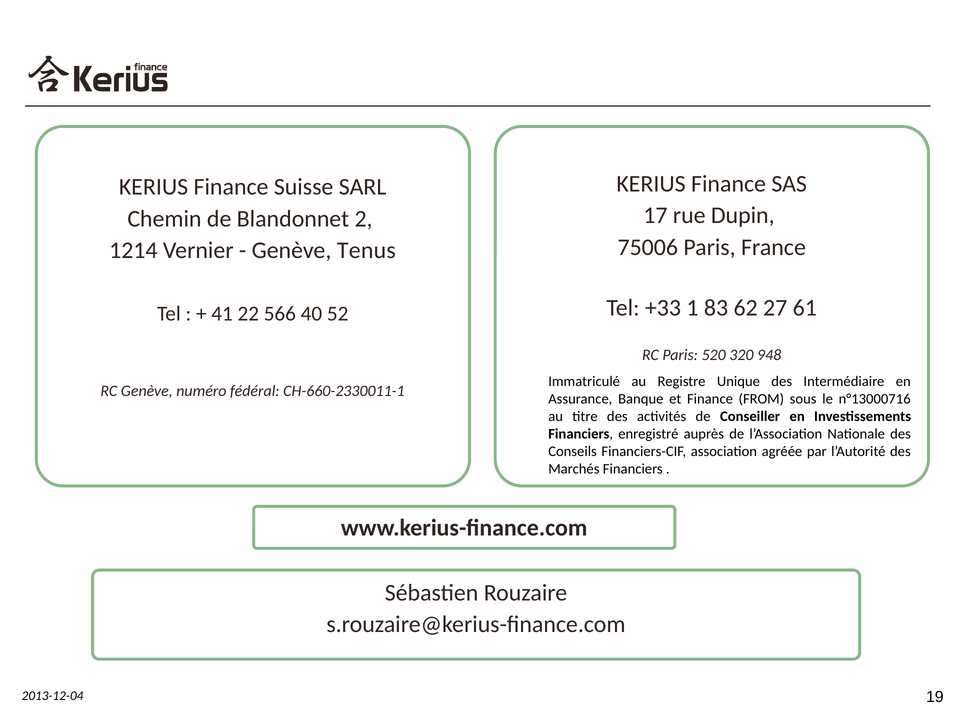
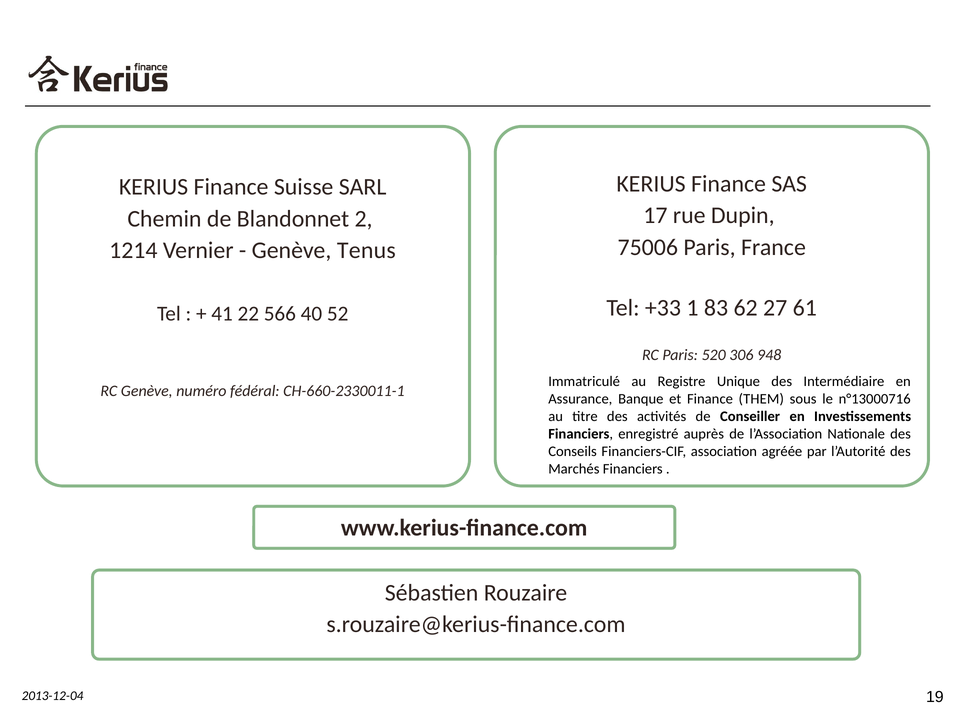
320: 320 -> 306
FROM: FROM -> THEM
